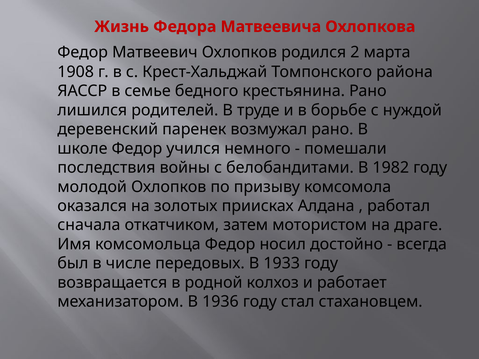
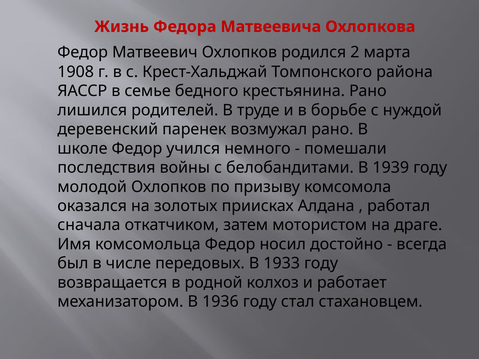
1982: 1982 -> 1939
